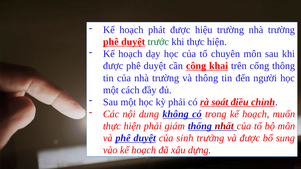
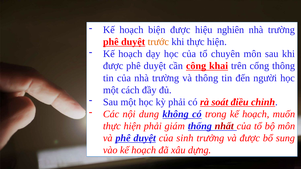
phát: phát -> biện
hiệu trường: trường -> nghiên
trước colour: green -> orange
